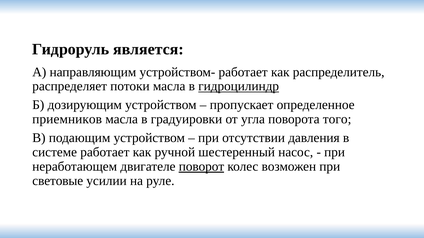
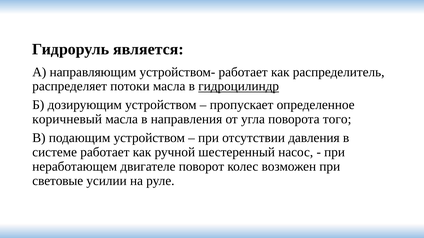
приемников: приемников -> коричневый
градуировки: градуировки -> направления
поворот underline: present -> none
